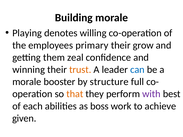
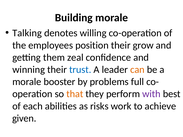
Playing: Playing -> Talking
primary: primary -> position
trust colour: orange -> blue
can colour: blue -> orange
structure: structure -> problems
boss: boss -> risks
